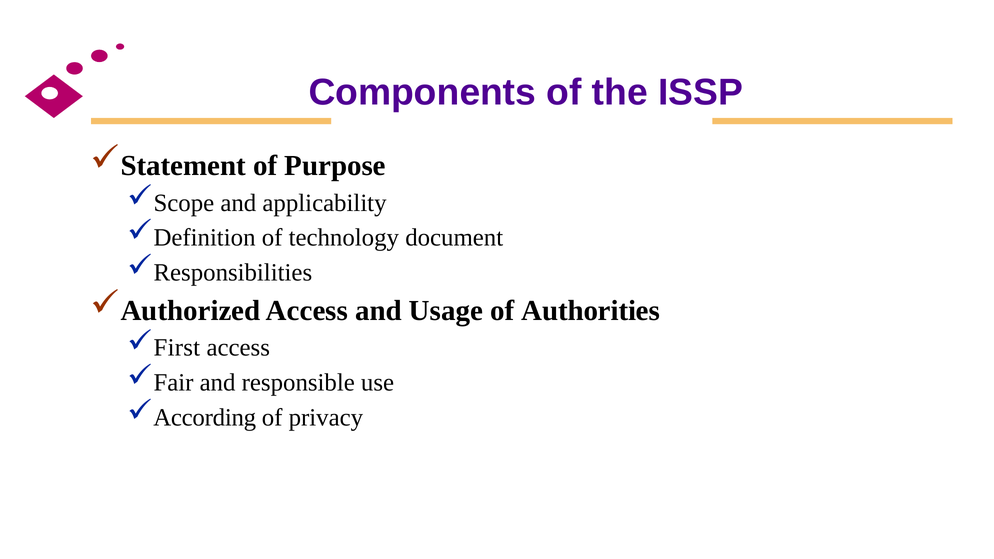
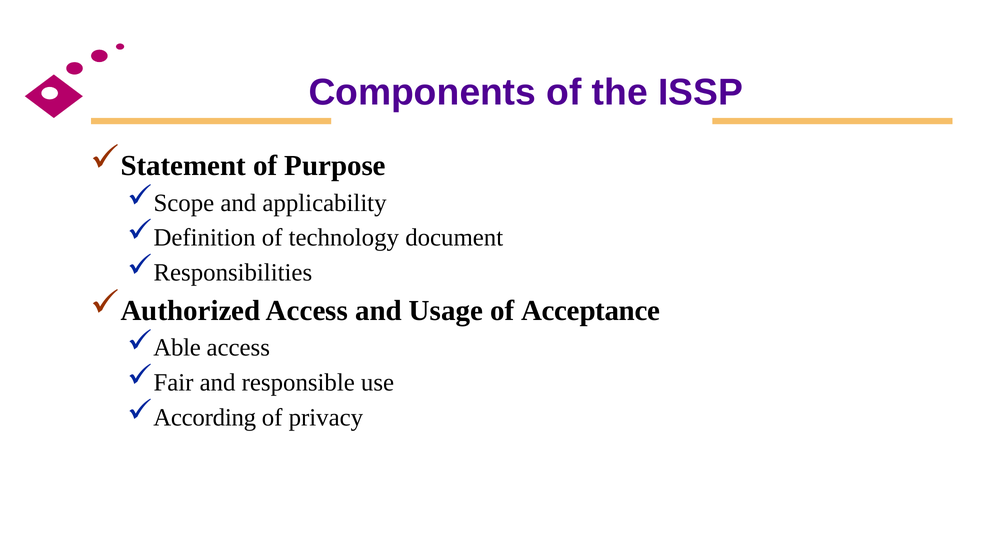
Authorities: Authorities -> Acceptance
First: First -> Able
